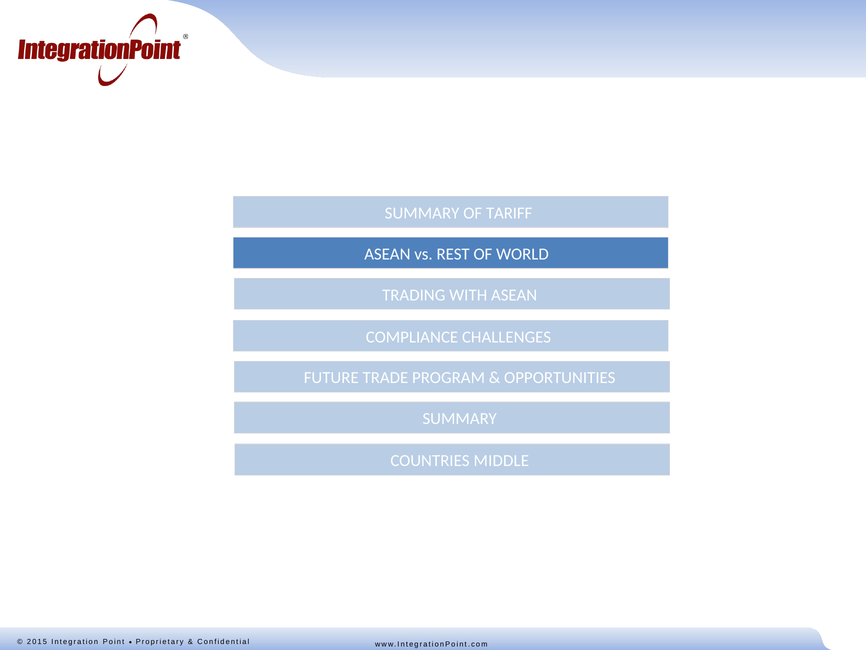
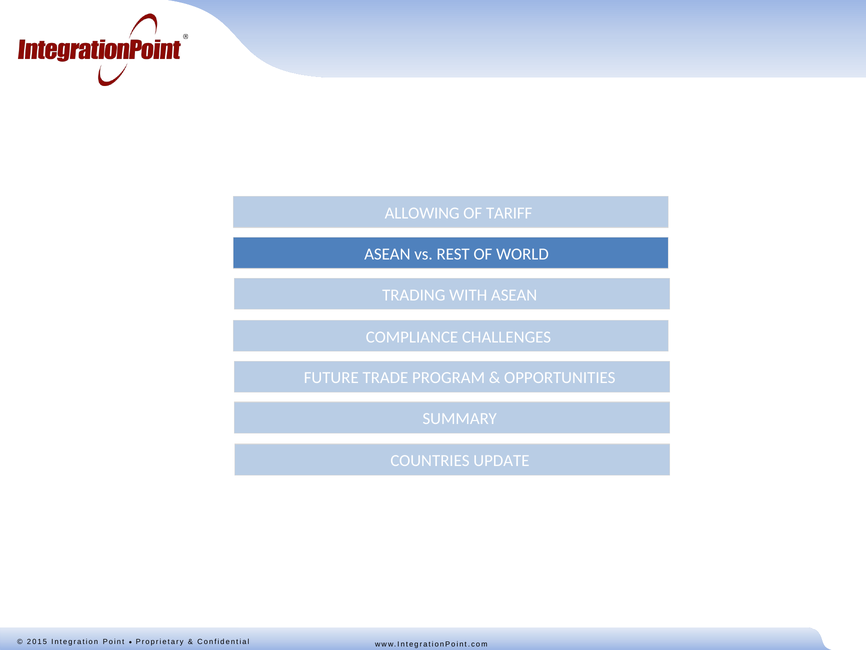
SUMMARY at (422, 213): SUMMARY -> ALLOWING
MIDDLE: MIDDLE -> UPDATE
